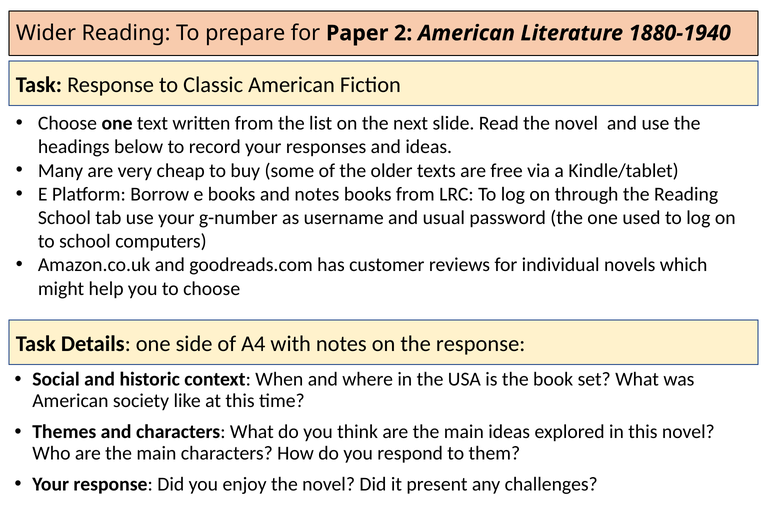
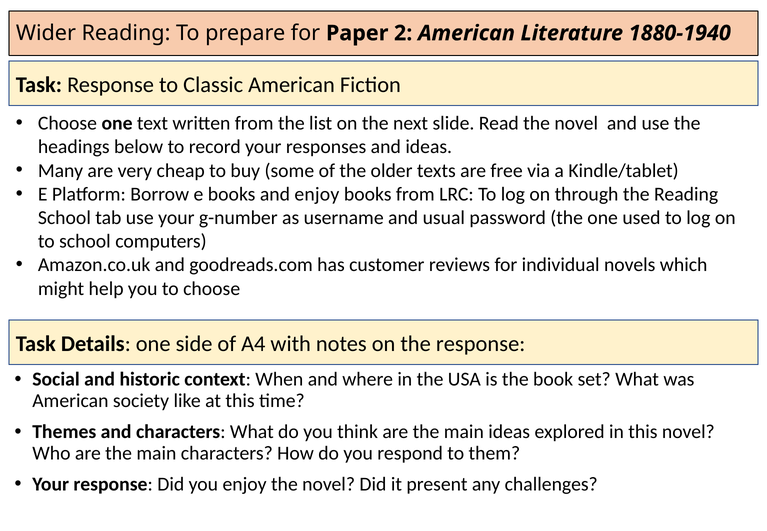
and notes: notes -> enjoy
